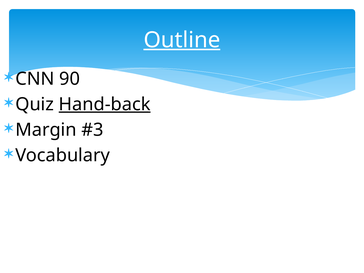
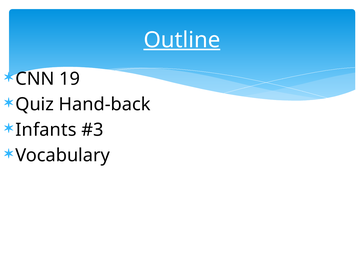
90: 90 -> 19
Hand-back underline: present -> none
Margin: Margin -> Infants
